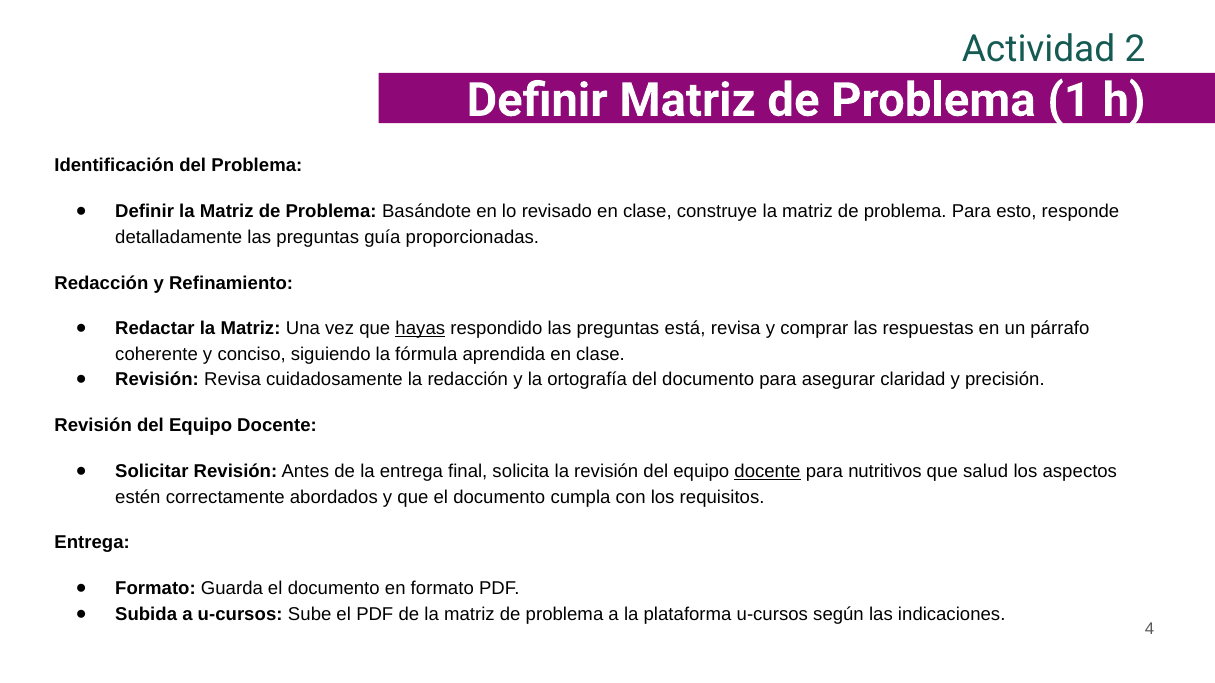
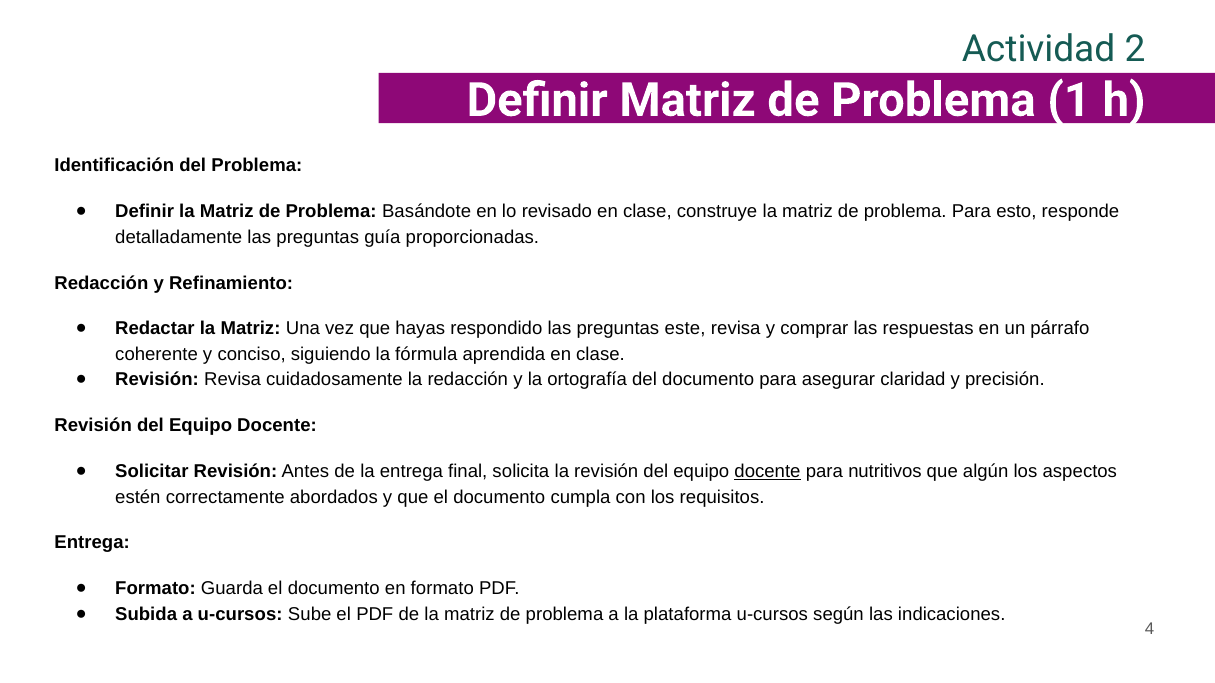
hayas underline: present -> none
está: está -> este
salud: salud -> algún
